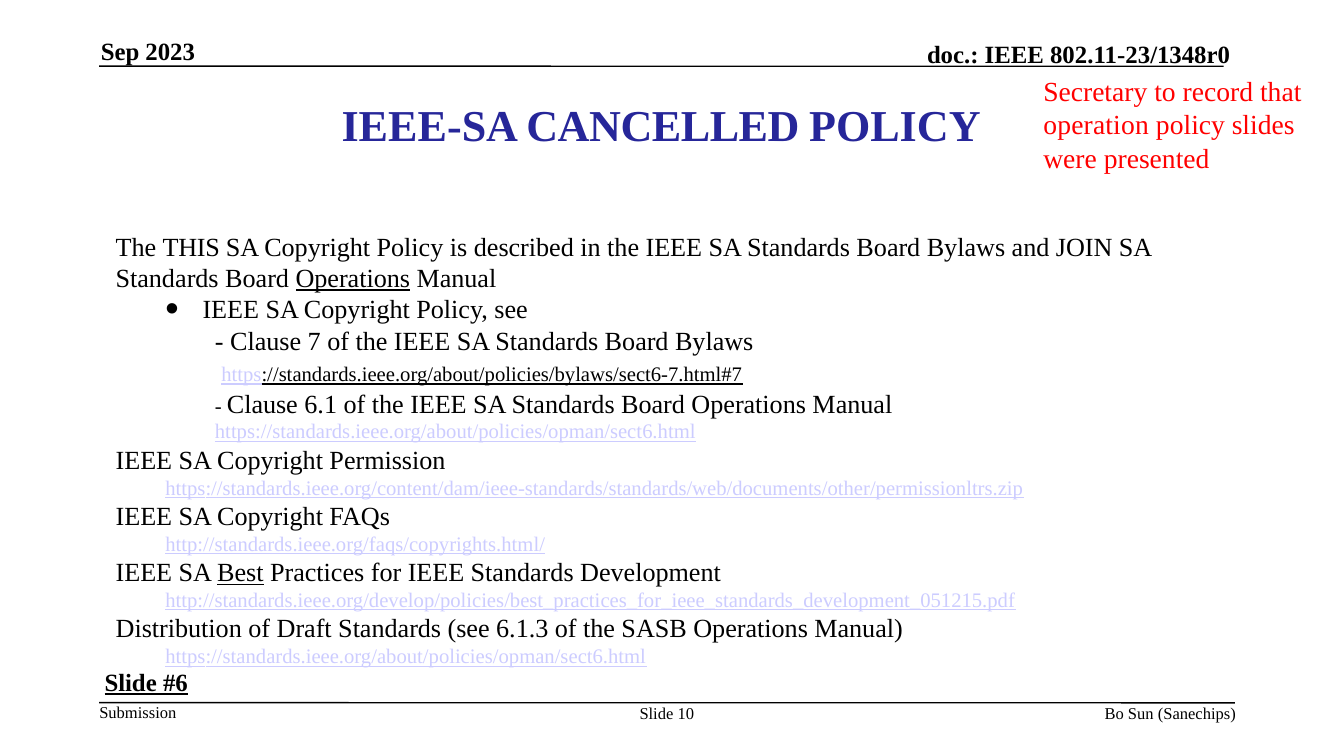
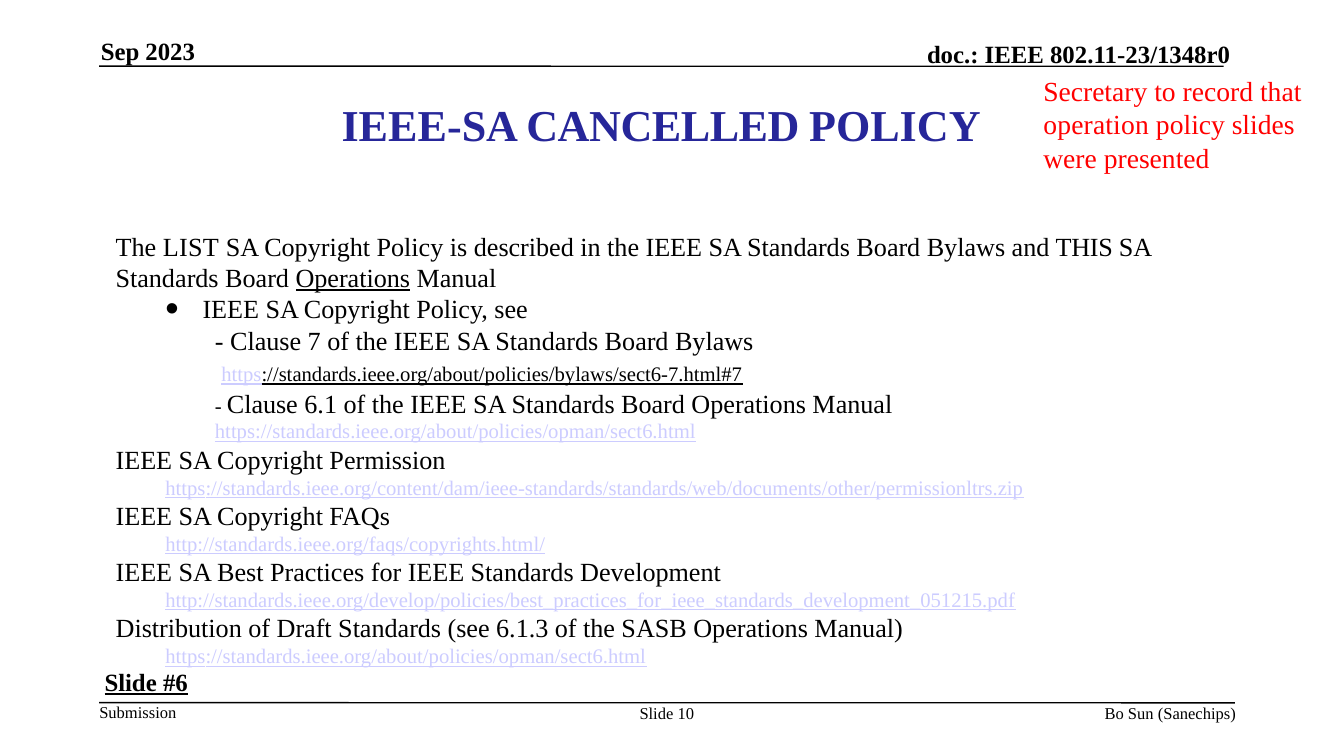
THIS: THIS -> LIST
JOIN: JOIN -> THIS
Best underline: present -> none
